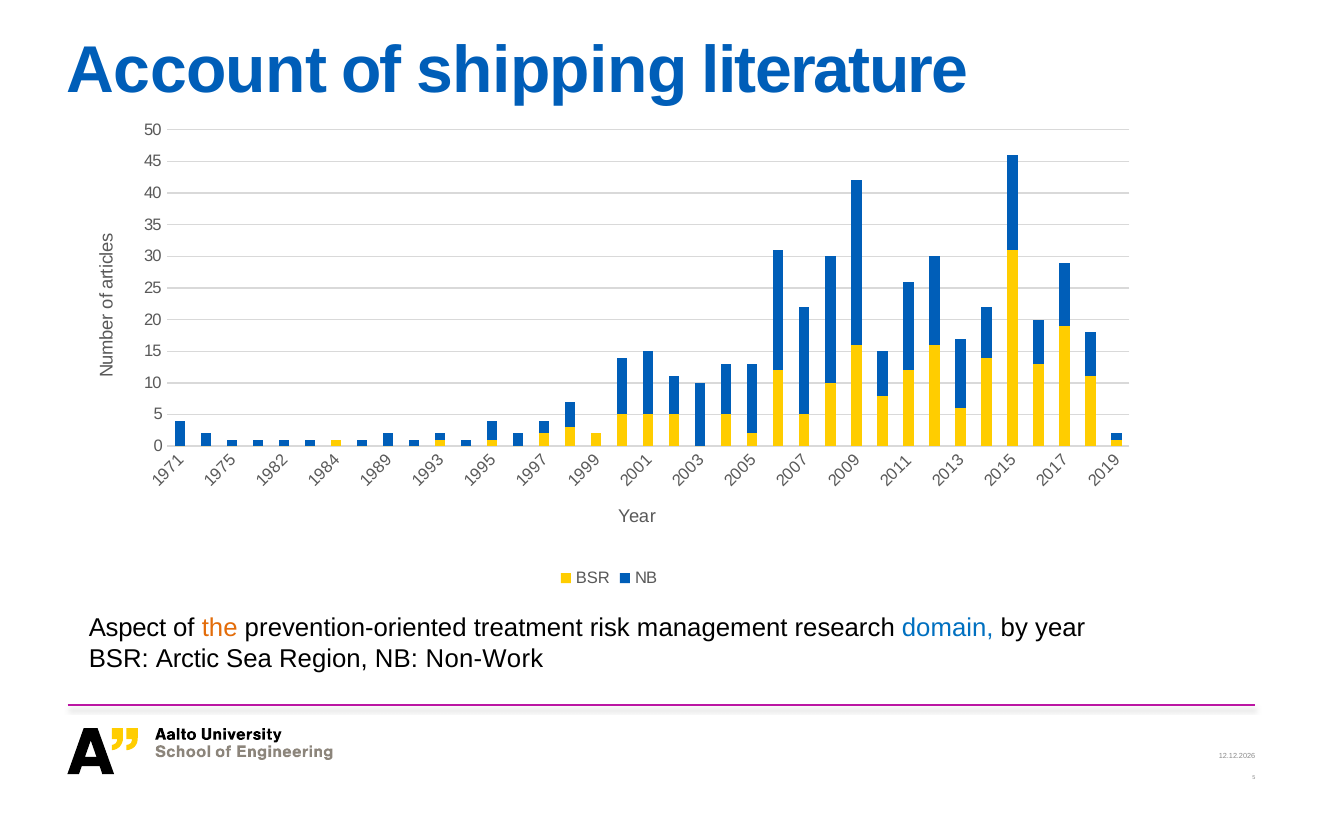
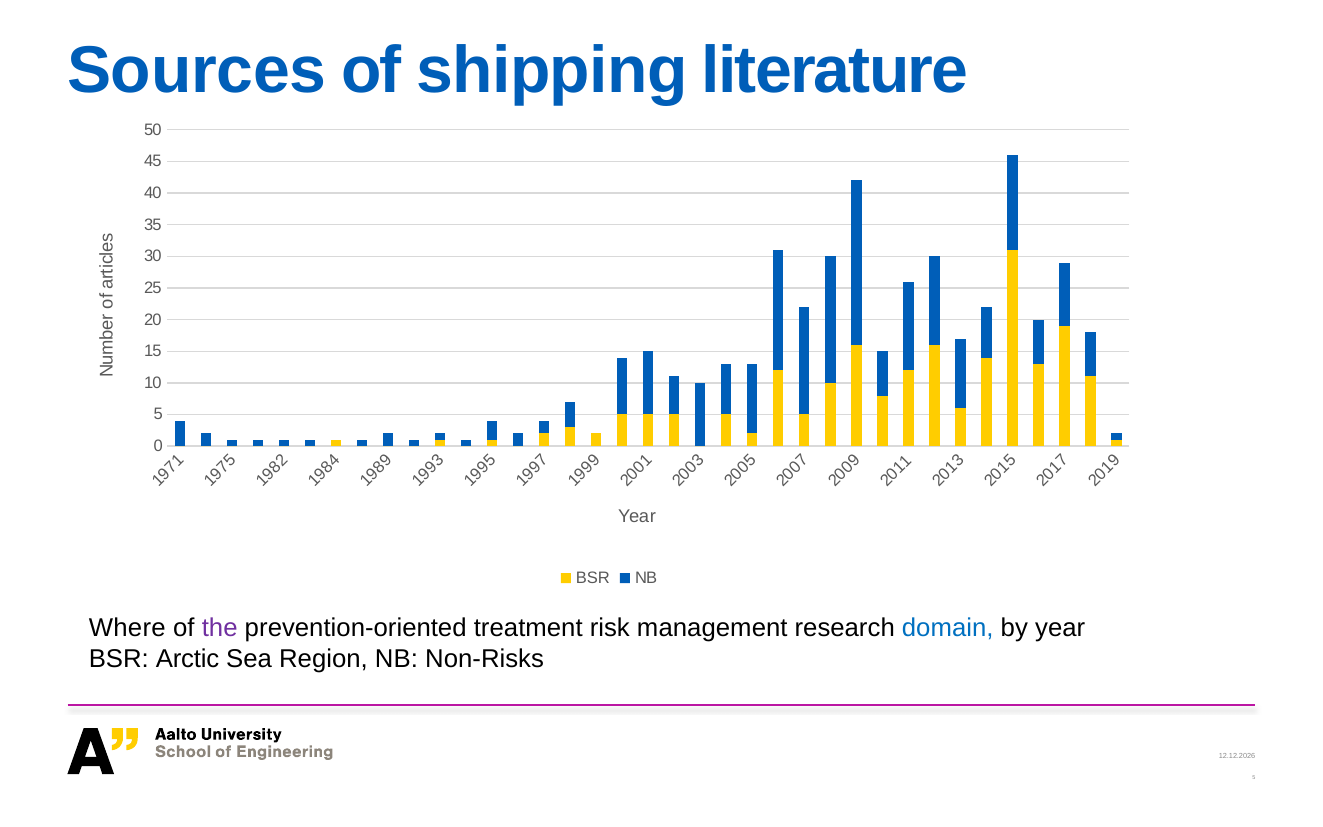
Account: Account -> Sources
Aspect: Aspect -> Where
the colour: orange -> purple
Non-Work: Non-Work -> Non-Risks
